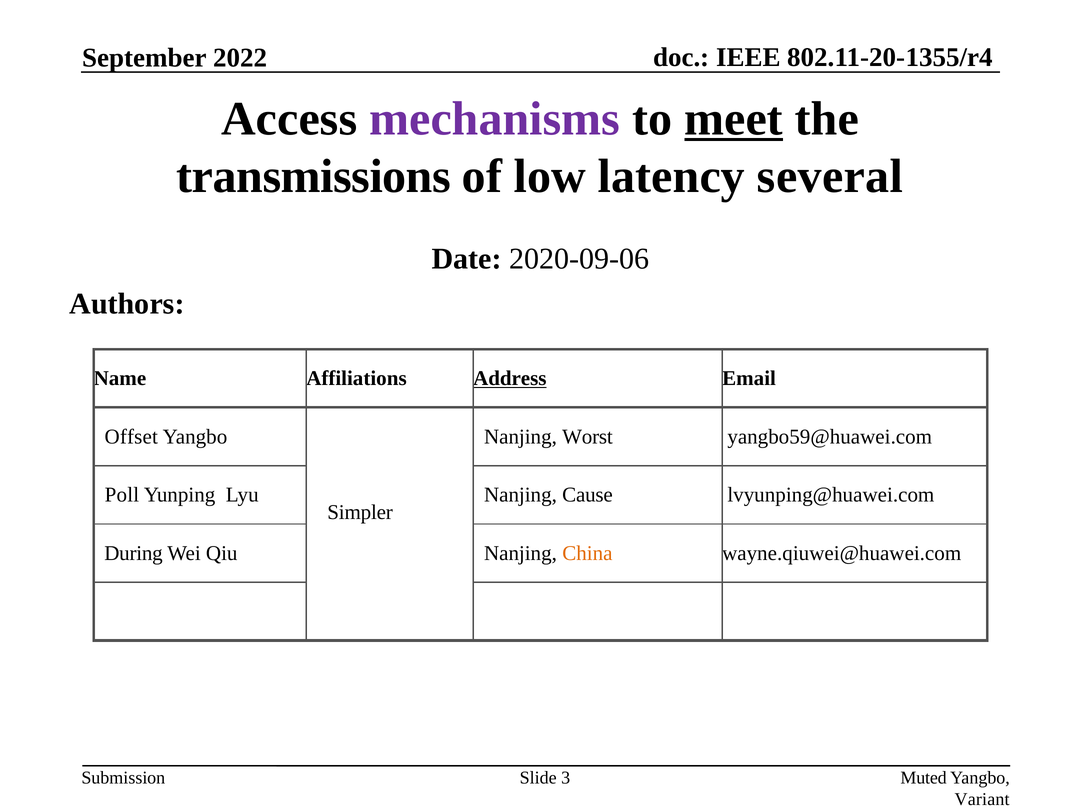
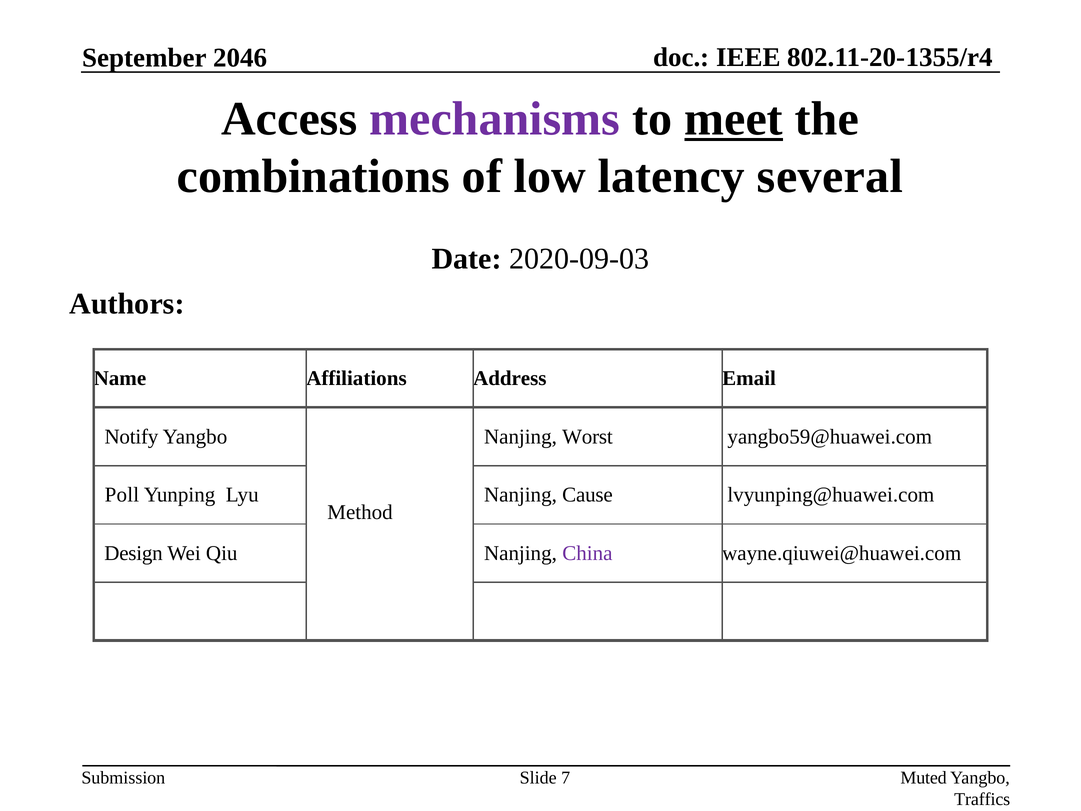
2022: 2022 -> 2046
transmissions: transmissions -> combinations
2020-09-06: 2020-09-06 -> 2020-09-03
Address underline: present -> none
Offset: Offset -> Notify
Simpler: Simpler -> Method
During: During -> Design
China colour: orange -> purple
3: 3 -> 7
Variant: Variant -> Traffics
